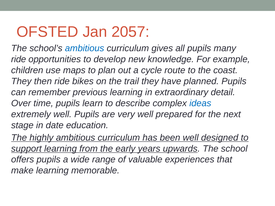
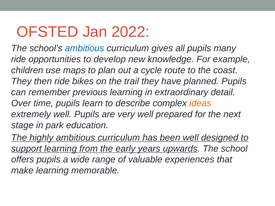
2057: 2057 -> 2022
ideas colour: blue -> orange
date: date -> park
